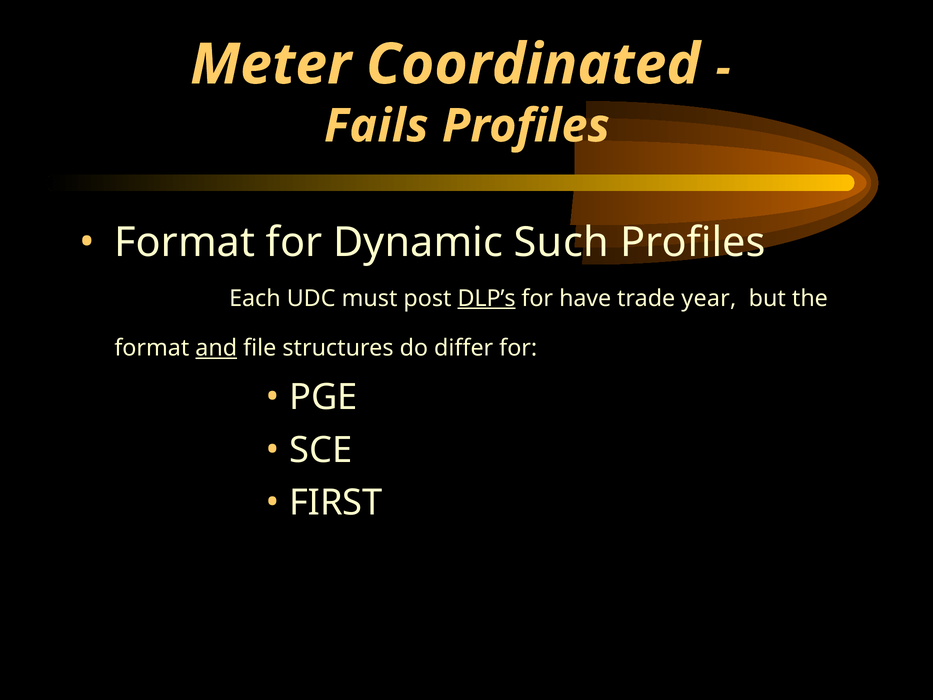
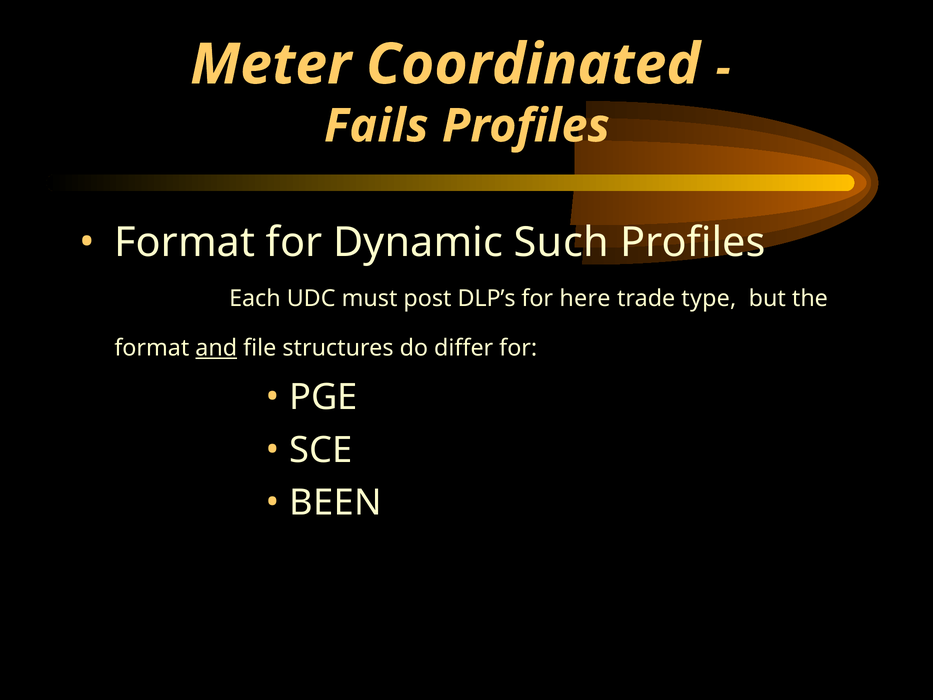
DLP’s underline: present -> none
have: have -> here
year: year -> type
FIRST: FIRST -> BEEN
